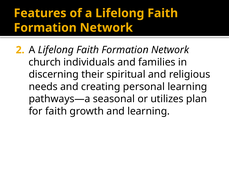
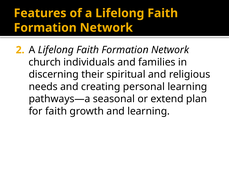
utilizes: utilizes -> extend
